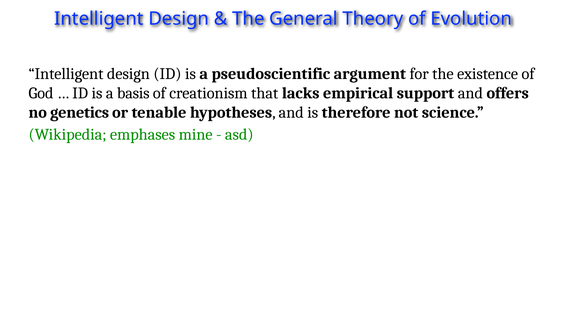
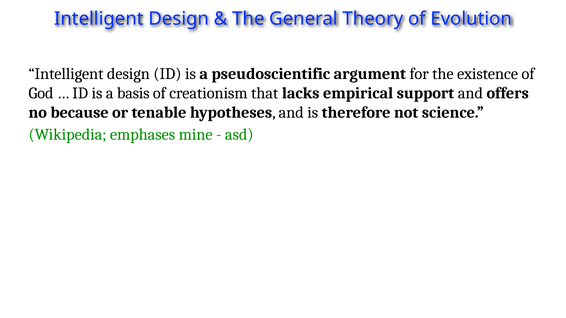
genetics: genetics -> because
